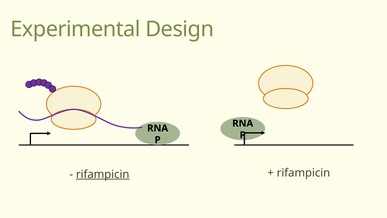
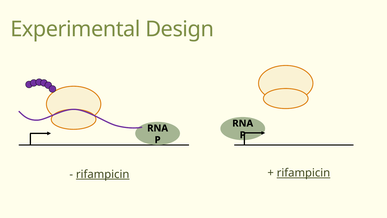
rifampicin at (303, 173) underline: none -> present
